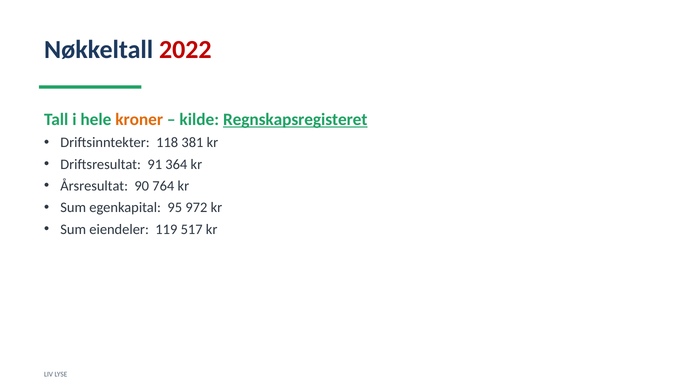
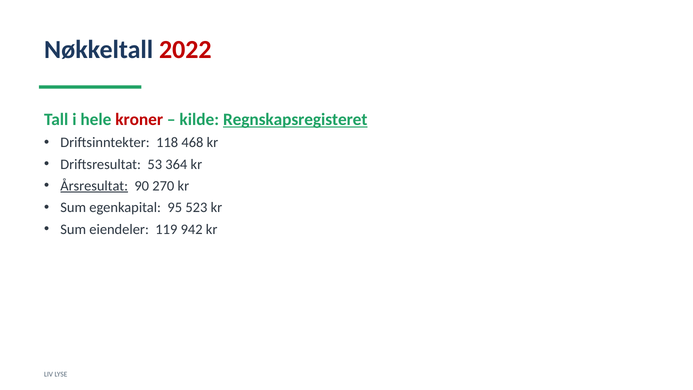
kroner colour: orange -> red
381: 381 -> 468
91: 91 -> 53
Årsresultat underline: none -> present
764: 764 -> 270
972: 972 -> 523
517: 517 -> 942
